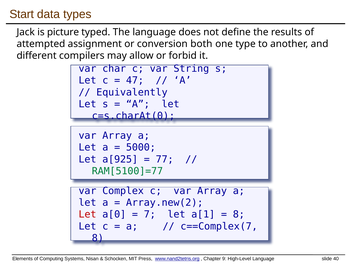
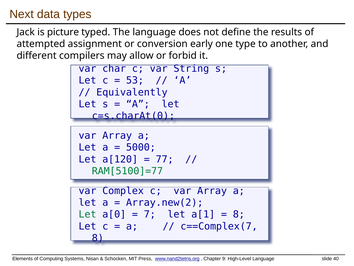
Start: Start -> Next
both: both -> early
47: 47 -> 53
a[925: a[925 -> a[120
Let at (87, 214) colour: red -> green
